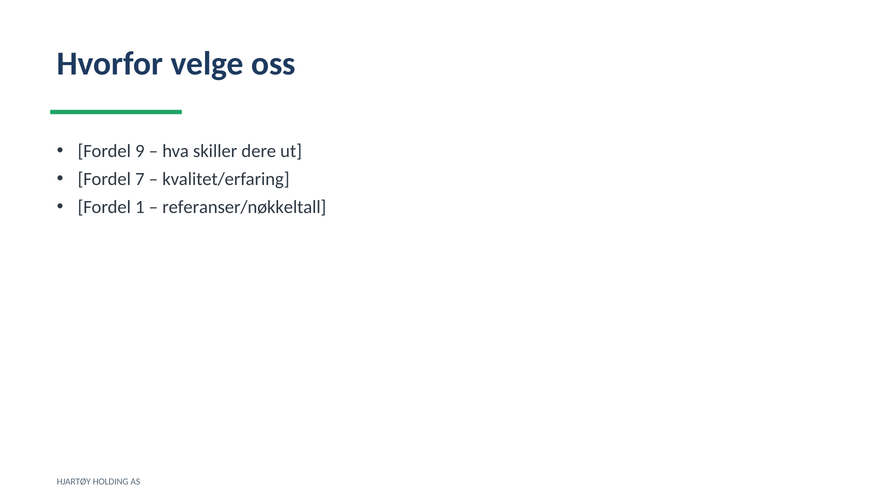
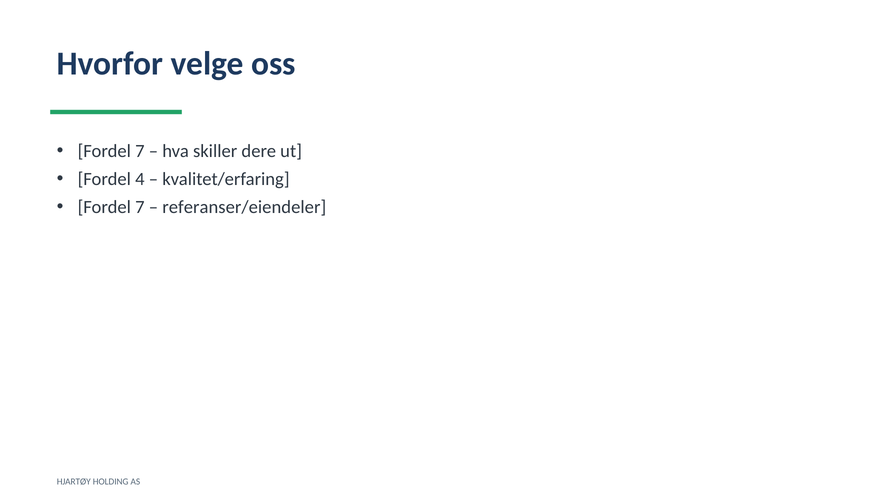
9 at (140, 151): 9 -> 7
7: 7 -> 4
1 at (140, 207): 1 -> 7
referanser/nøkkeltall: referanser/nøkkeltall -> referanser/eiendeler
